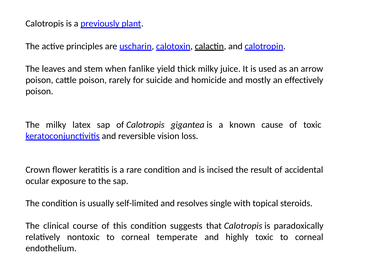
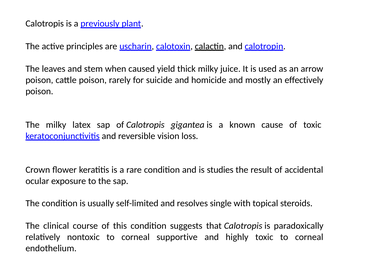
fanlike: fanlike -> caused
incised: incised -> studies
temperate: temperate -> supportive
